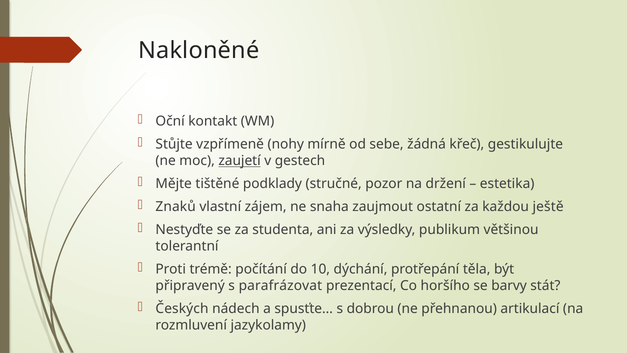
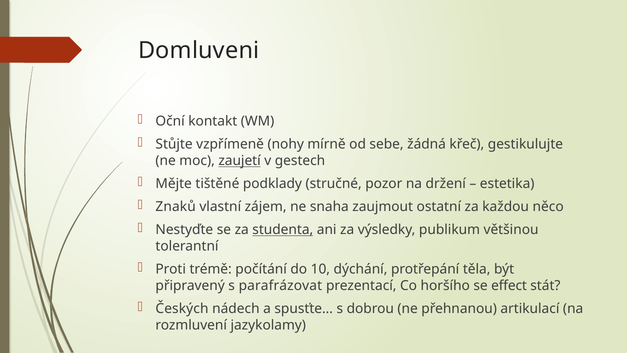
Nakloněné: Nakloněné -> Domluveni
ještě: ještě -> něco
studenta underline: none -> present
barvy: barvy -> effect
